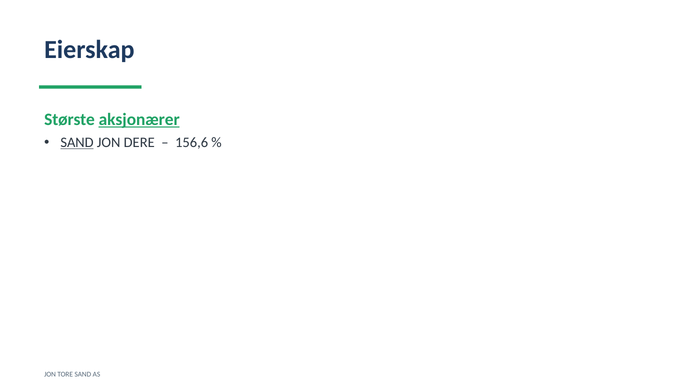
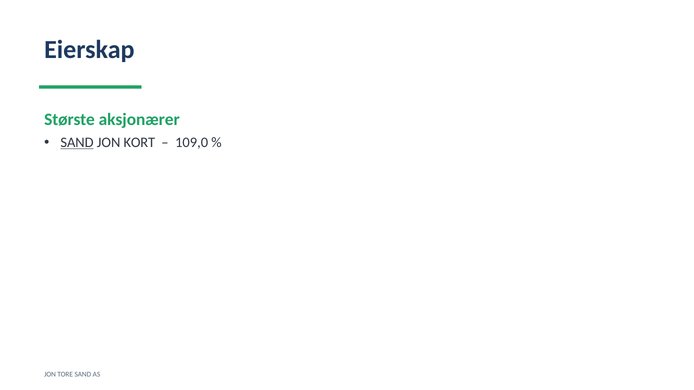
aksjonærer underline: present -> none
DERE: DERE -> KORT
156,6: 156,6 -> 109,0
